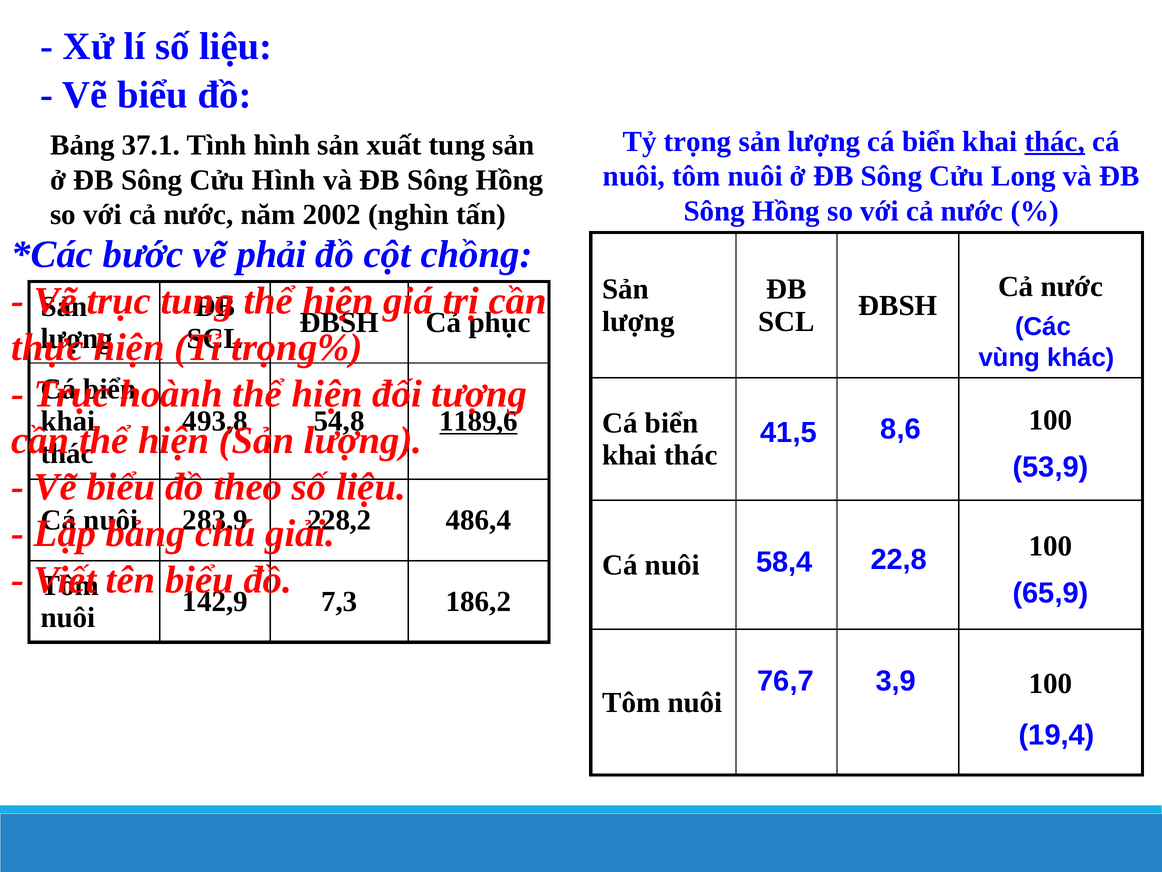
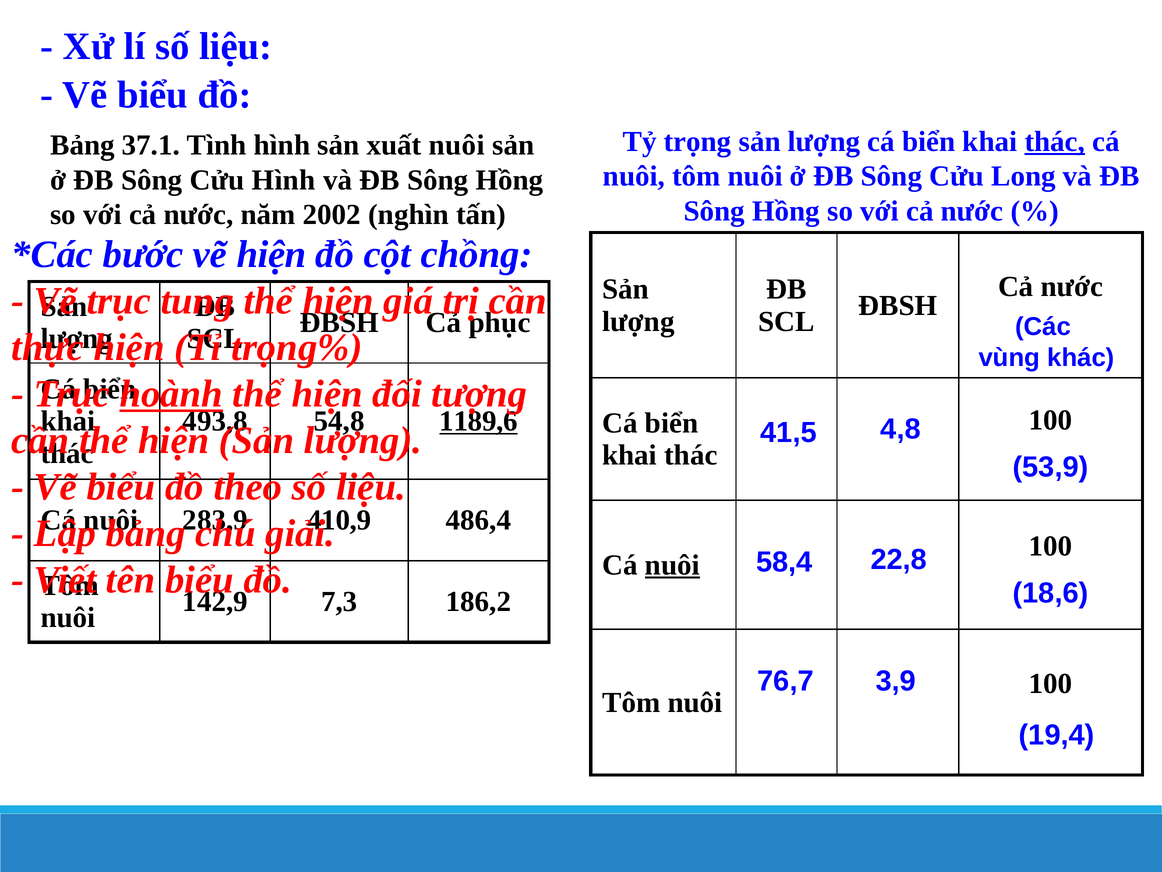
xuất tung: tung -> nuôi
vẽ phải: phải -> hiện
hoành underline: none -> present
8,6: 8,6 -> 4,8
228,2: 228,2 -> 410,9
nuôi at (672, 565) underline: none -> present
65,9: 65,9 -> 18,6
